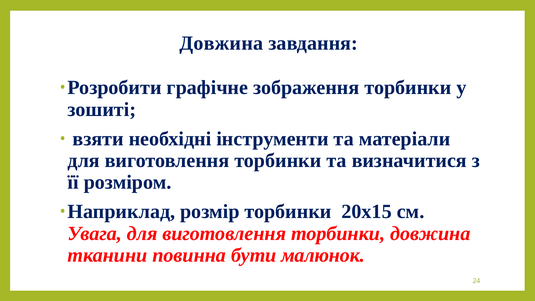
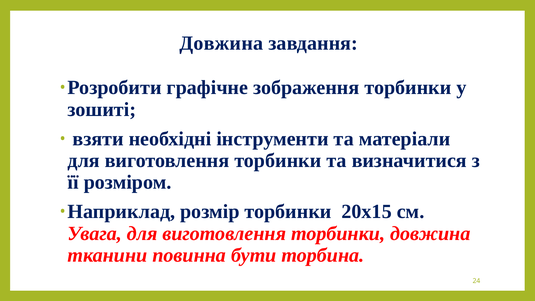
малюнок: малюнок -> торбина
